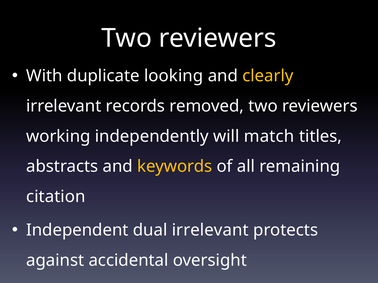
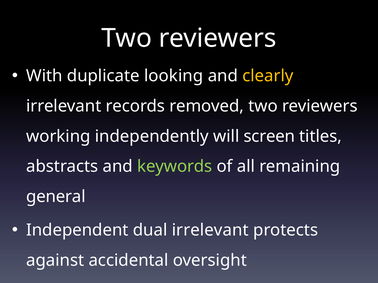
match: match -> screen
keywords colour: yellow -> light green
citation: citation -> general
